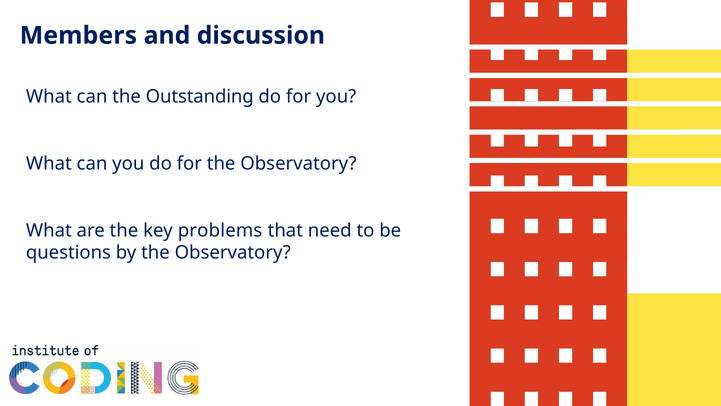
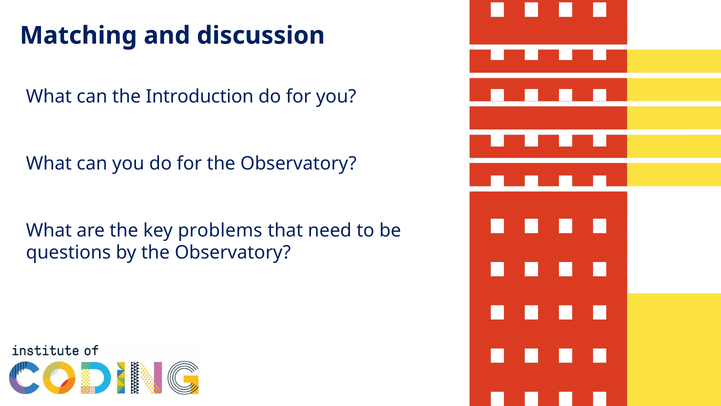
Members at (78, 35): Members -> Matching
Outstanding: Outstanding -> Introduction
